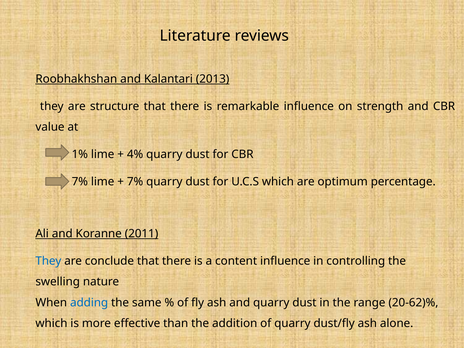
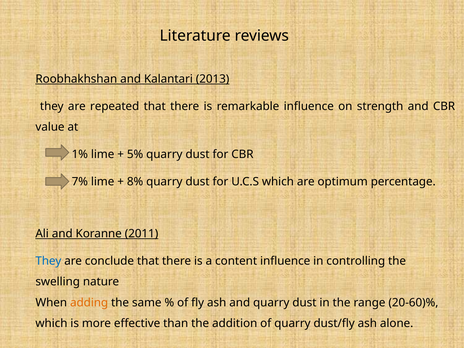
structure: structure -> repeated
4%: 4% -> 5%
7% at (135, 182): 7% -> 8%
adding colour: blue -> orange
20-62)%: 20-62)% -> 20-60)%
